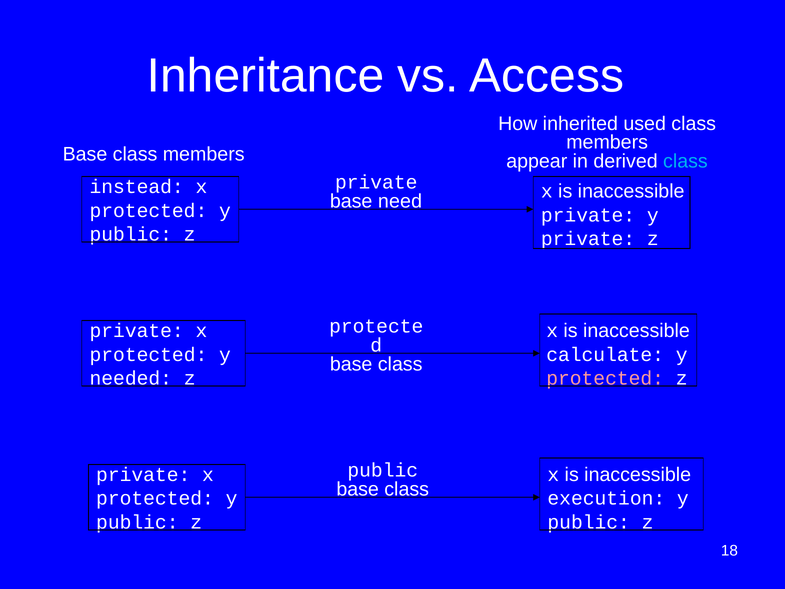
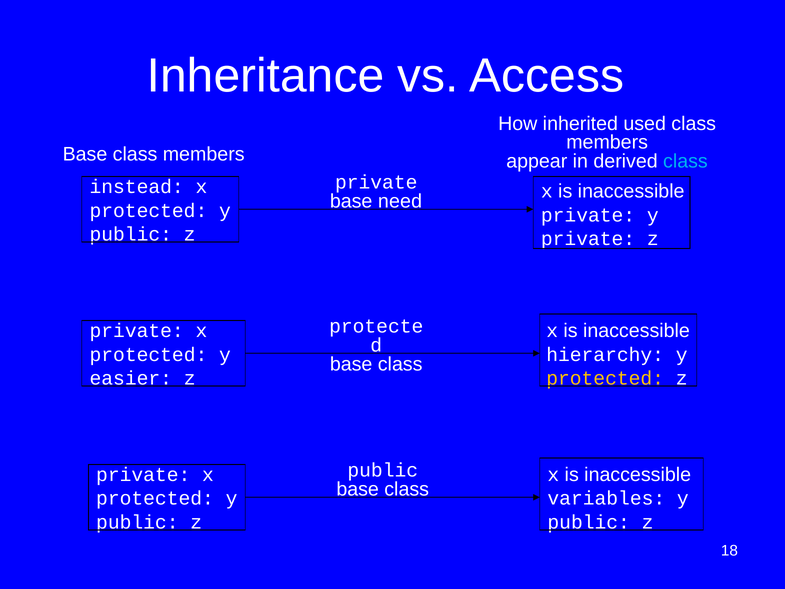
calculate: calculate -> hierarchy
needed: needed -> easier
protected at (605, 378) colour: pink -> yellow
execution: execution -> variables
